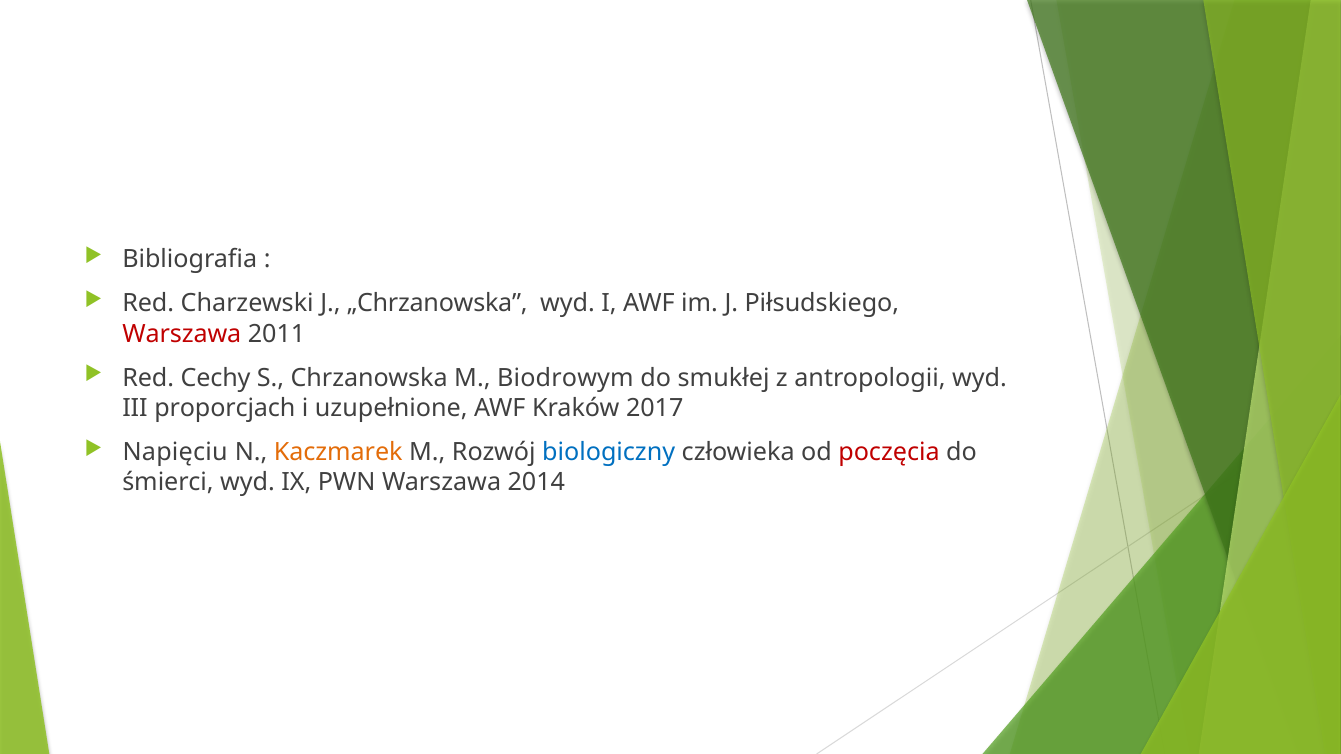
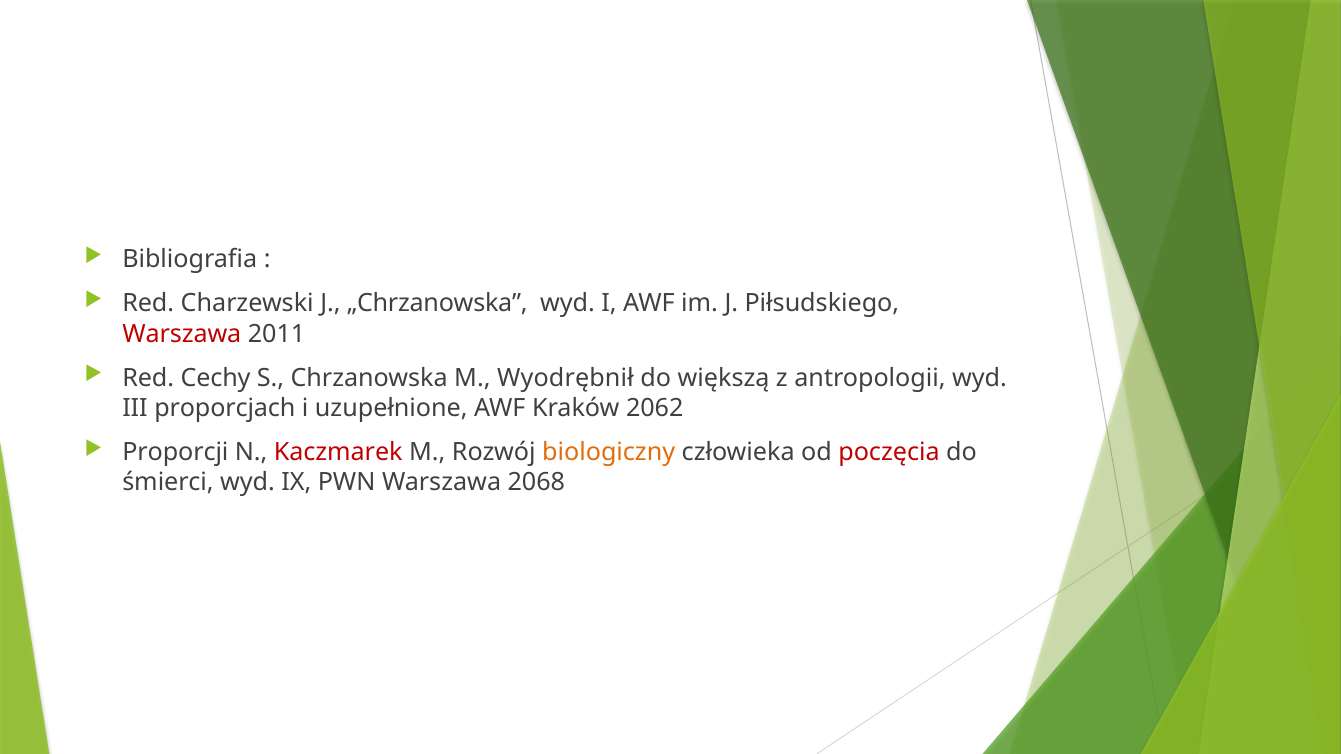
Biodrowym: Biodrowym -> Wyodrębnił
smukłej: smukłej -> większą
2017: 2017 -> 2062
Napięciu: Napięciu -> Proporcji
Kaczmarek colour: orange -> red
biologiczny colour: blue -> orange
2014: 2014 -> 2068
